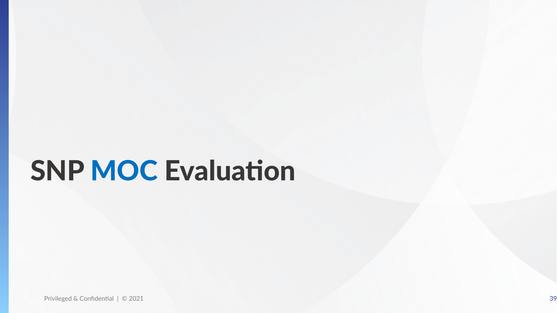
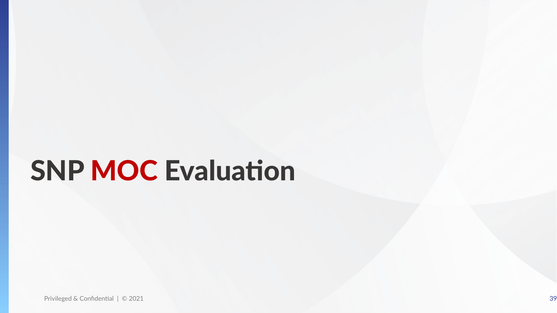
MOC colour: blue -> red
